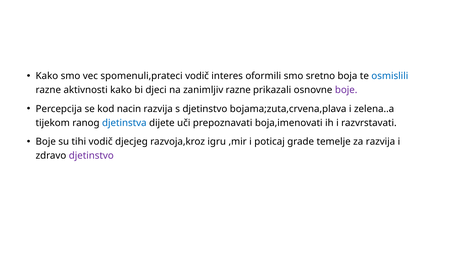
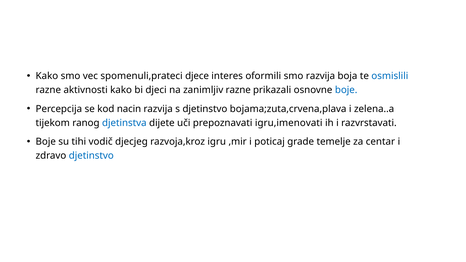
spomenuli,prateci vodič: vodič -> djece
smo sretno: sretno -> razvija
boje at (346, 90) colour: purple -> blue
boja,imenovati: boja,imenovati -> igru,imenovati
za razvija: razvija -> centar
djetinstvo at (91, 156) colour: purple -> blue
